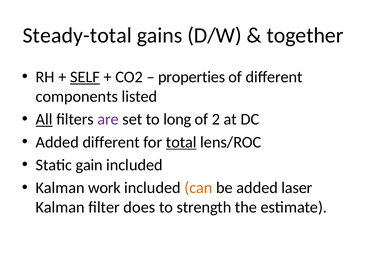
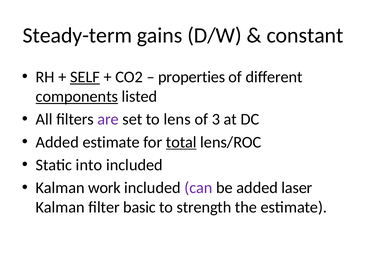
Steady-total: Steady-total -> Steady-term
together: together -> constant
components underline: none -> present
All underline: present -> none
long: long -> lens
2: 2 -> 3
Added different: different -> estimate
gain: gain -> into
can colour: orange -> purple
does: does -> basic
